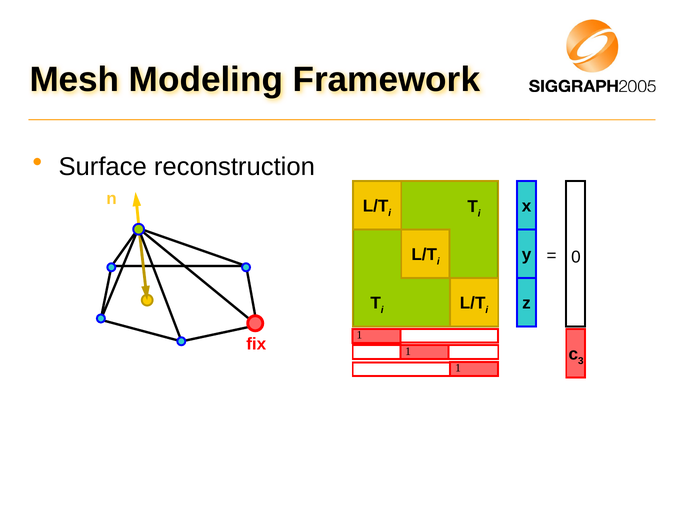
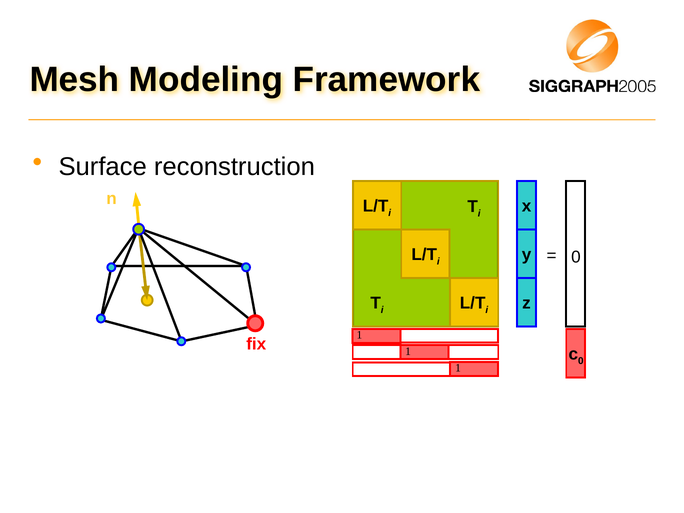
3 at (581, 361): 3 -> 0
